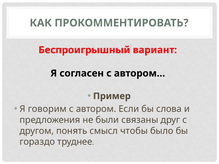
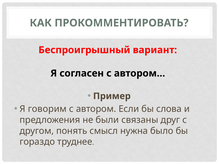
чтобы: чтобы -> нужна
